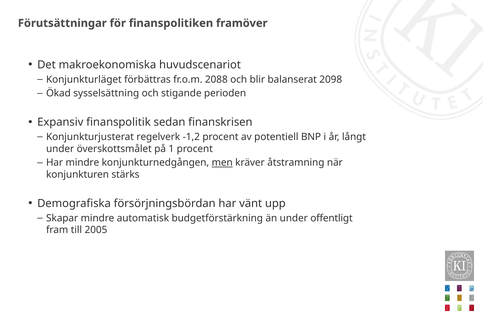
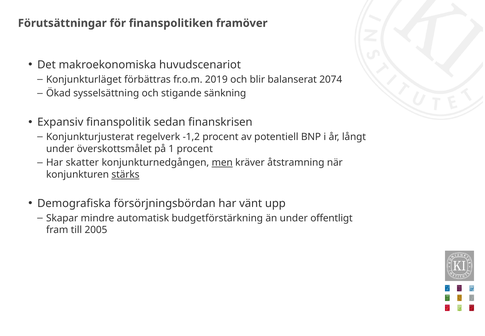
2088: 2088 -> 2019
2098: 2098 -> 2074
perioden: perioden -> sänkning
Har mindre: mindre -> skatter
stärks underline: none -> present
